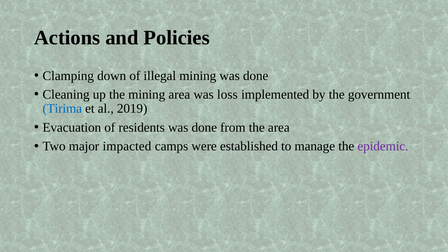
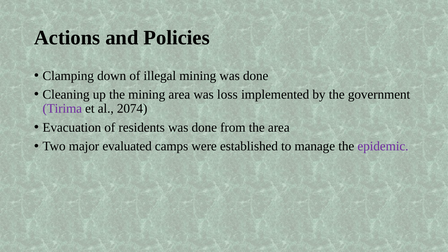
Tirima colour: blue -> purple
2019: 2019 -> 2074
impacted: impacted -> evaluated
